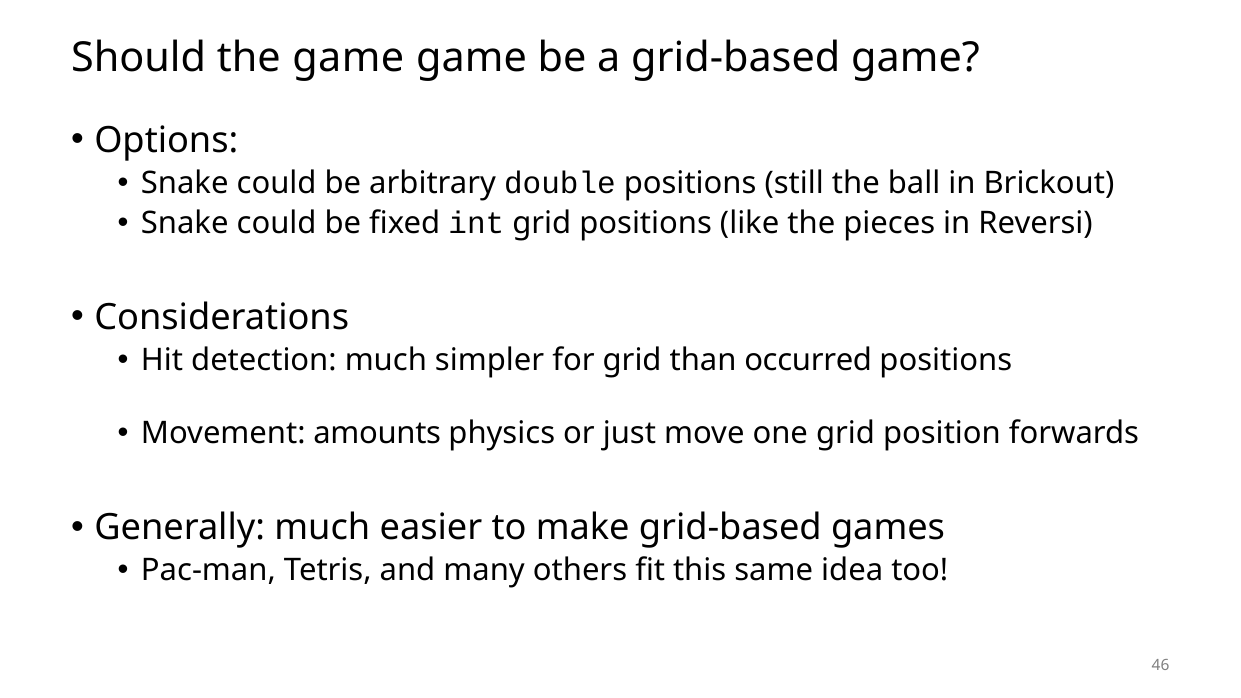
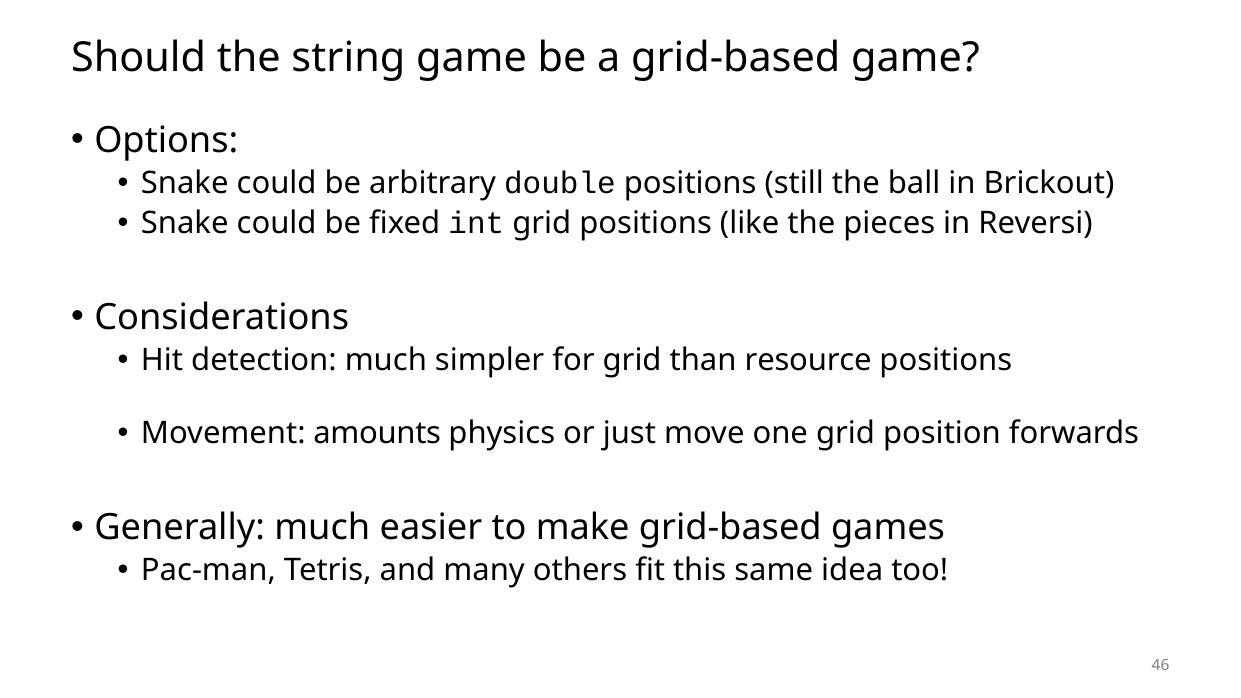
the game: game -> string
occurred: occurred -> resource
